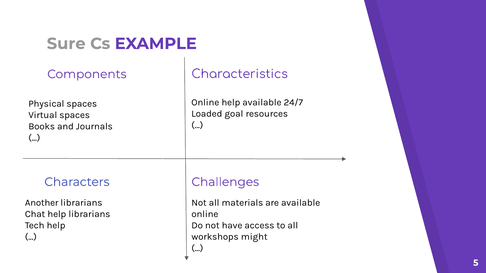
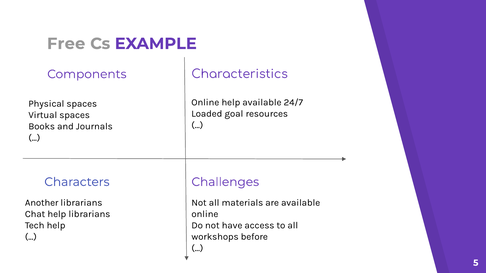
Sure: Sure -> Free
might: might -> before
